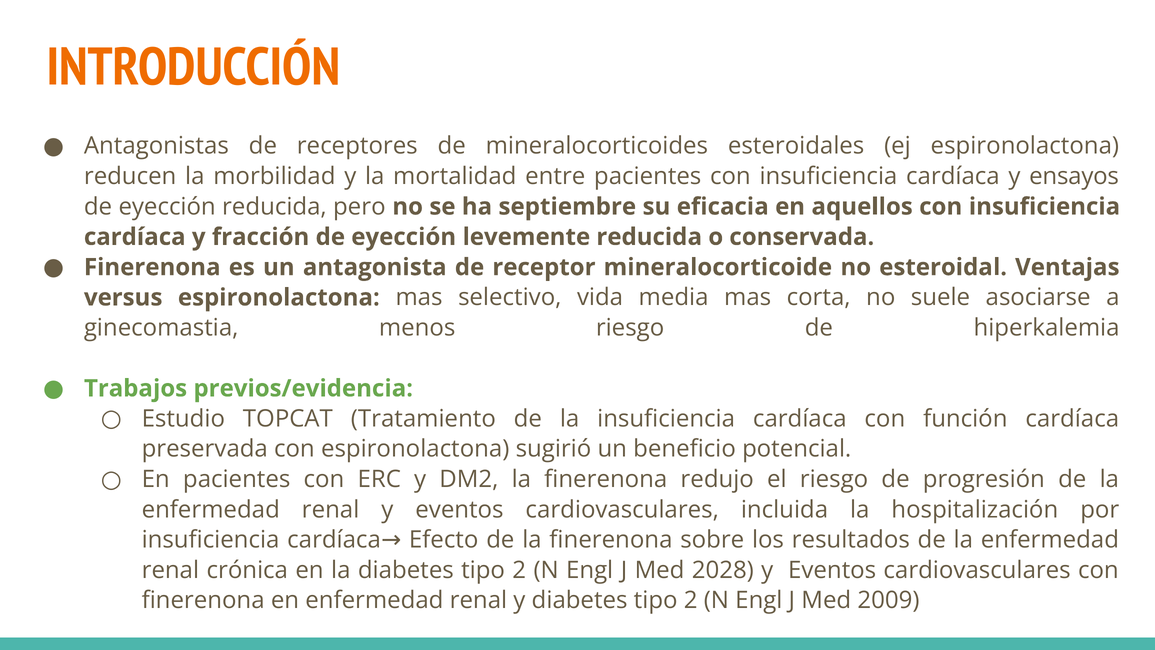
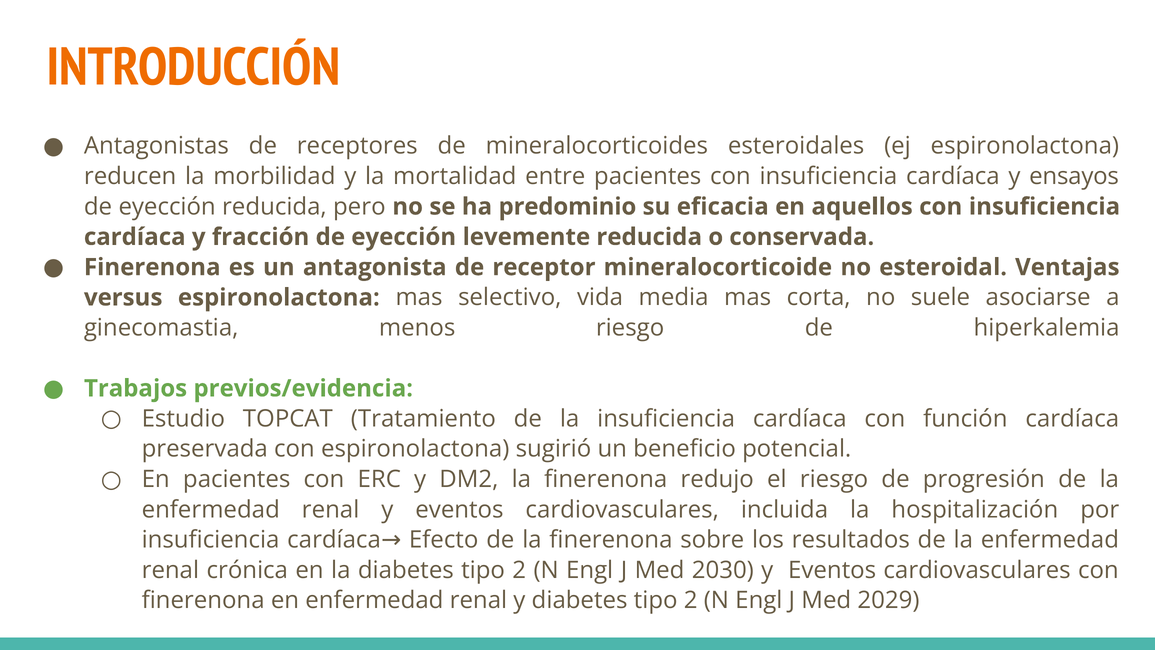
septiembre: septiembre -> predominio
2028: 2028 -> 2030
2009: 2009 -> 2029
